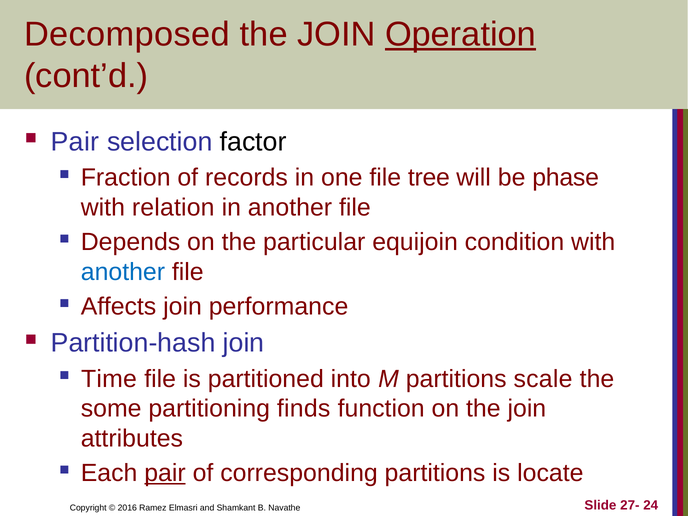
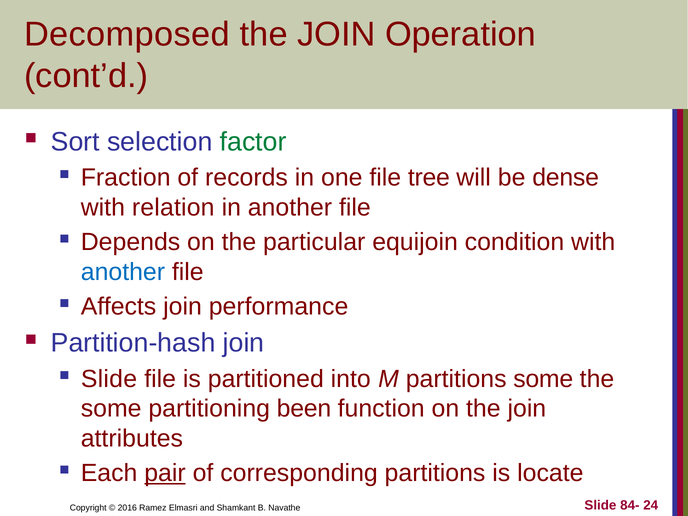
Operation underline: present -> none
Pair at (75, 142): Pair -> Sort
factor colour: black -> green
phase: phase -> dense
Time at (109, 379): Time -> Slide
partitions scale: scale -> some
finds: finds -> been
27-: 27- -> 84-
